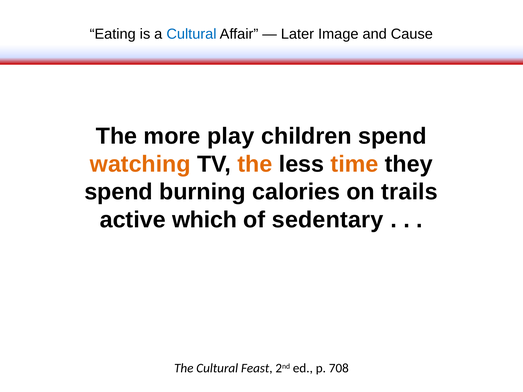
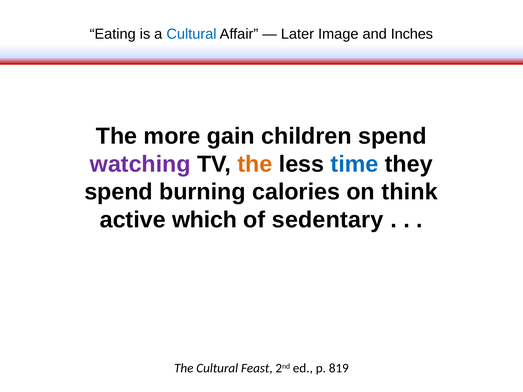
Cause: Cause -> Inches
play: play -> gain
watching colour: orange -> purple
time colour: orange -> blue
trails: trails -> think
708: 708 -> 819
